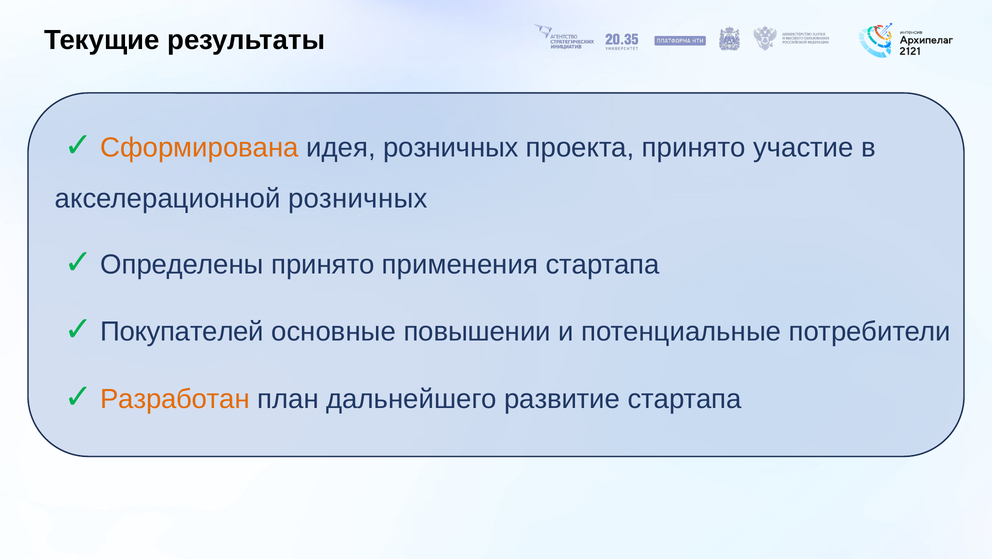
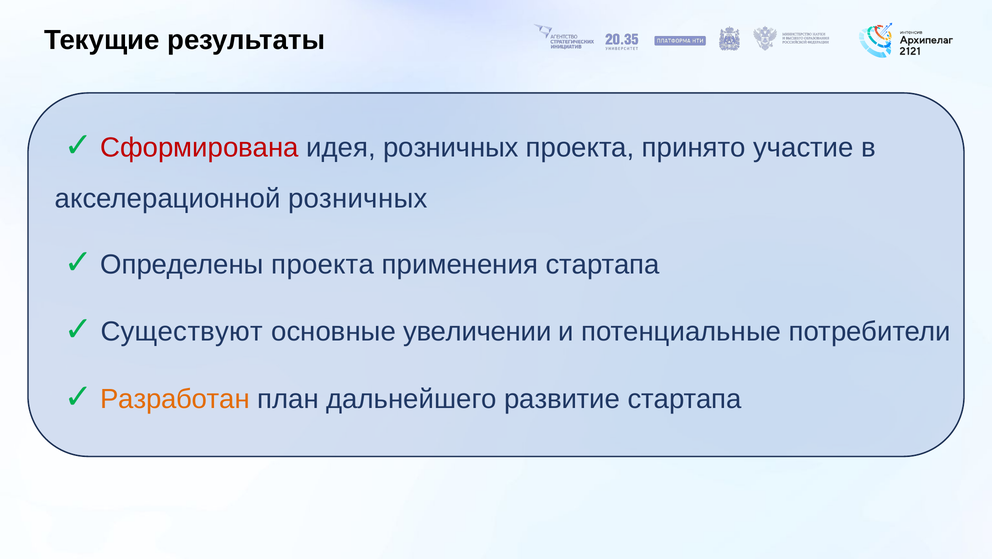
Сформирована colour: orange -> red
Определены принято: принято -> проекта
Покупателей: Покупателей -> Существуют
повышении: повышении -> увеличении
